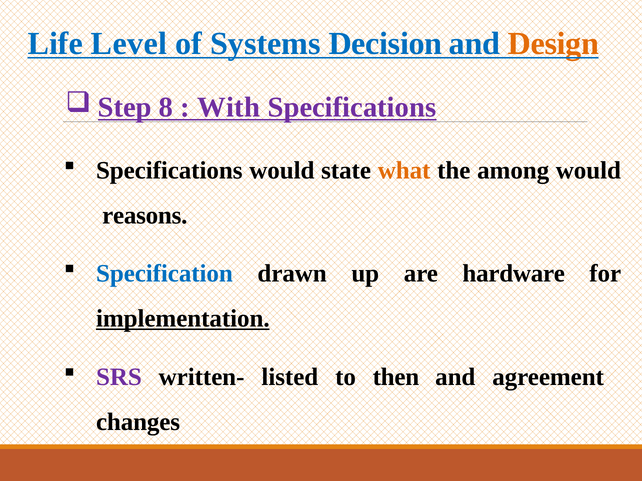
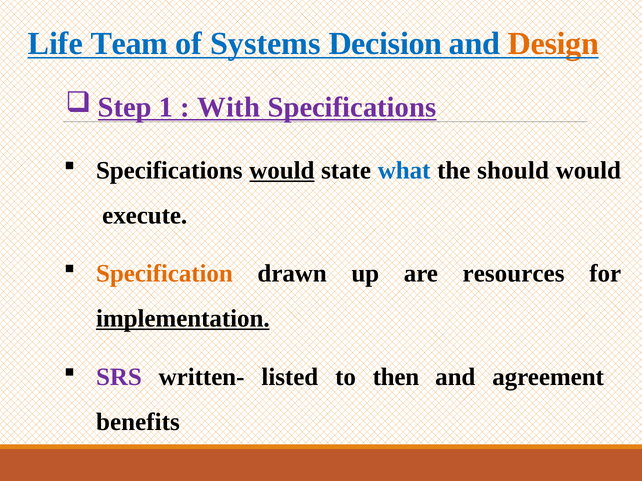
Level: Level -> Team
8: 8 -> 1
would at (282, 170) underline: none -> present
what colour: orange -> blue
among: among -> should
reasons: reasons -> execute
Specification colour: blue -> orange
hardware: hardware -> resources
changes: changes -> benefits
